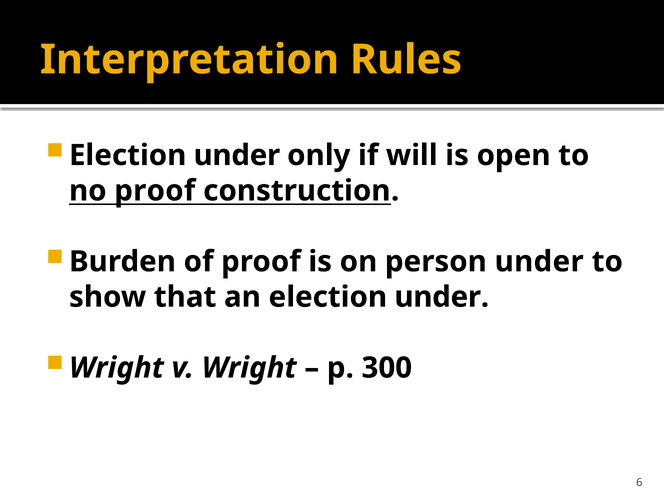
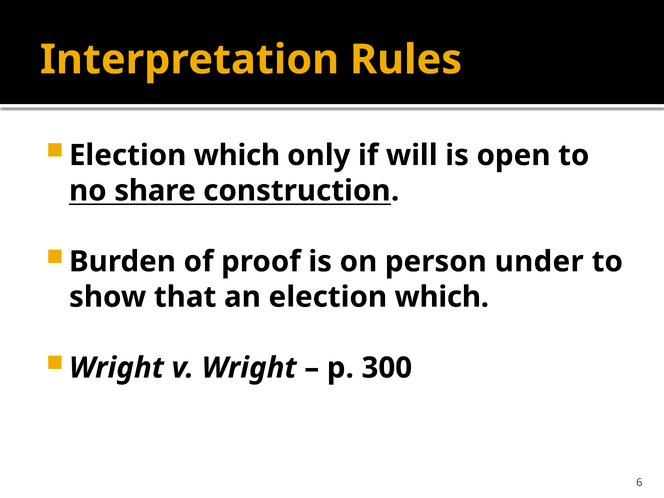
under at (237, 155): under -> which
no proof: proof -> share
an election under: under -> which
